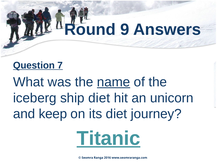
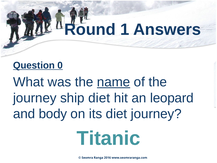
9: 9 -> 1
7: 7 -> 0
iceberg at (35, 98): iceberg -> journey
unicorn: unicorn -> leopard
keep: keep -> body
Titanic underline: present -> none
